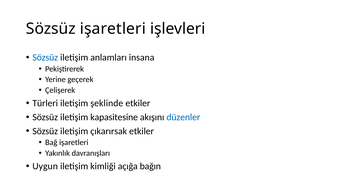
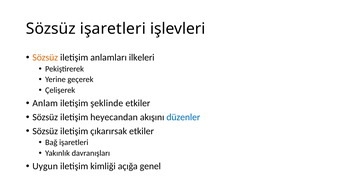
Sözsüz at (45, 57) colour: blue -> orange
insana: insana -> ilkeleri
Türleri: Türleri -> Anlam
kapasitesine: kapasitesine -> heyecandan
bağın: bağın -> genel
